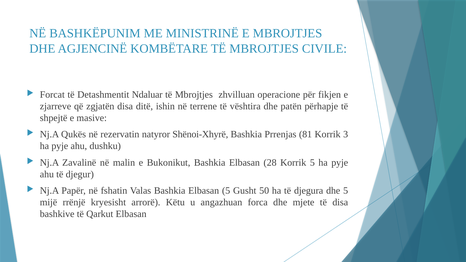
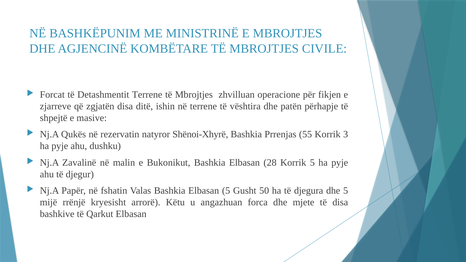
Detashmentit Ndaluar: Ndaluar -> Terrene
81: 81 -> 55
